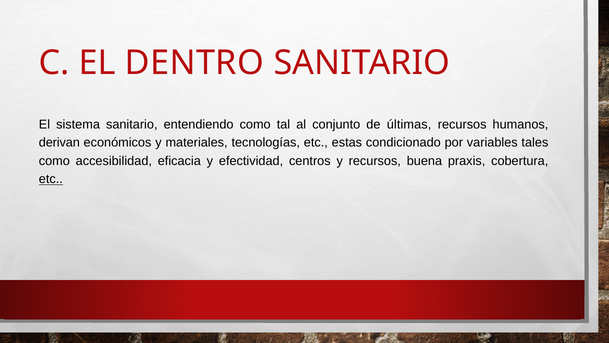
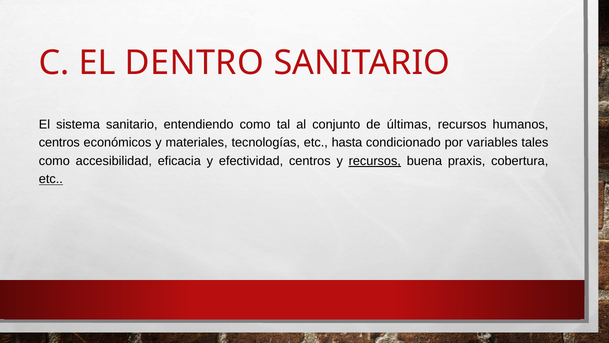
derivan at (59, 142): derivan -> centros
estas: estas -> hasta
recursos at (375, 161) underline: none -> present
